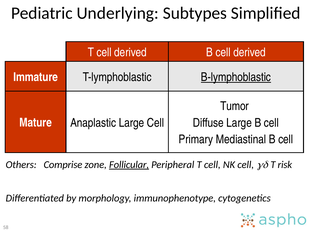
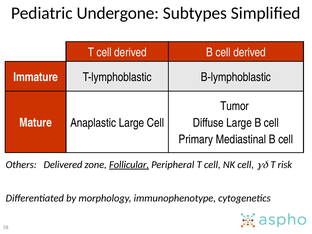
Underlying: Underlying -> Undergone
B-lymphoblastic underline: present -> none
Comprise: Comprise -> Delivered
